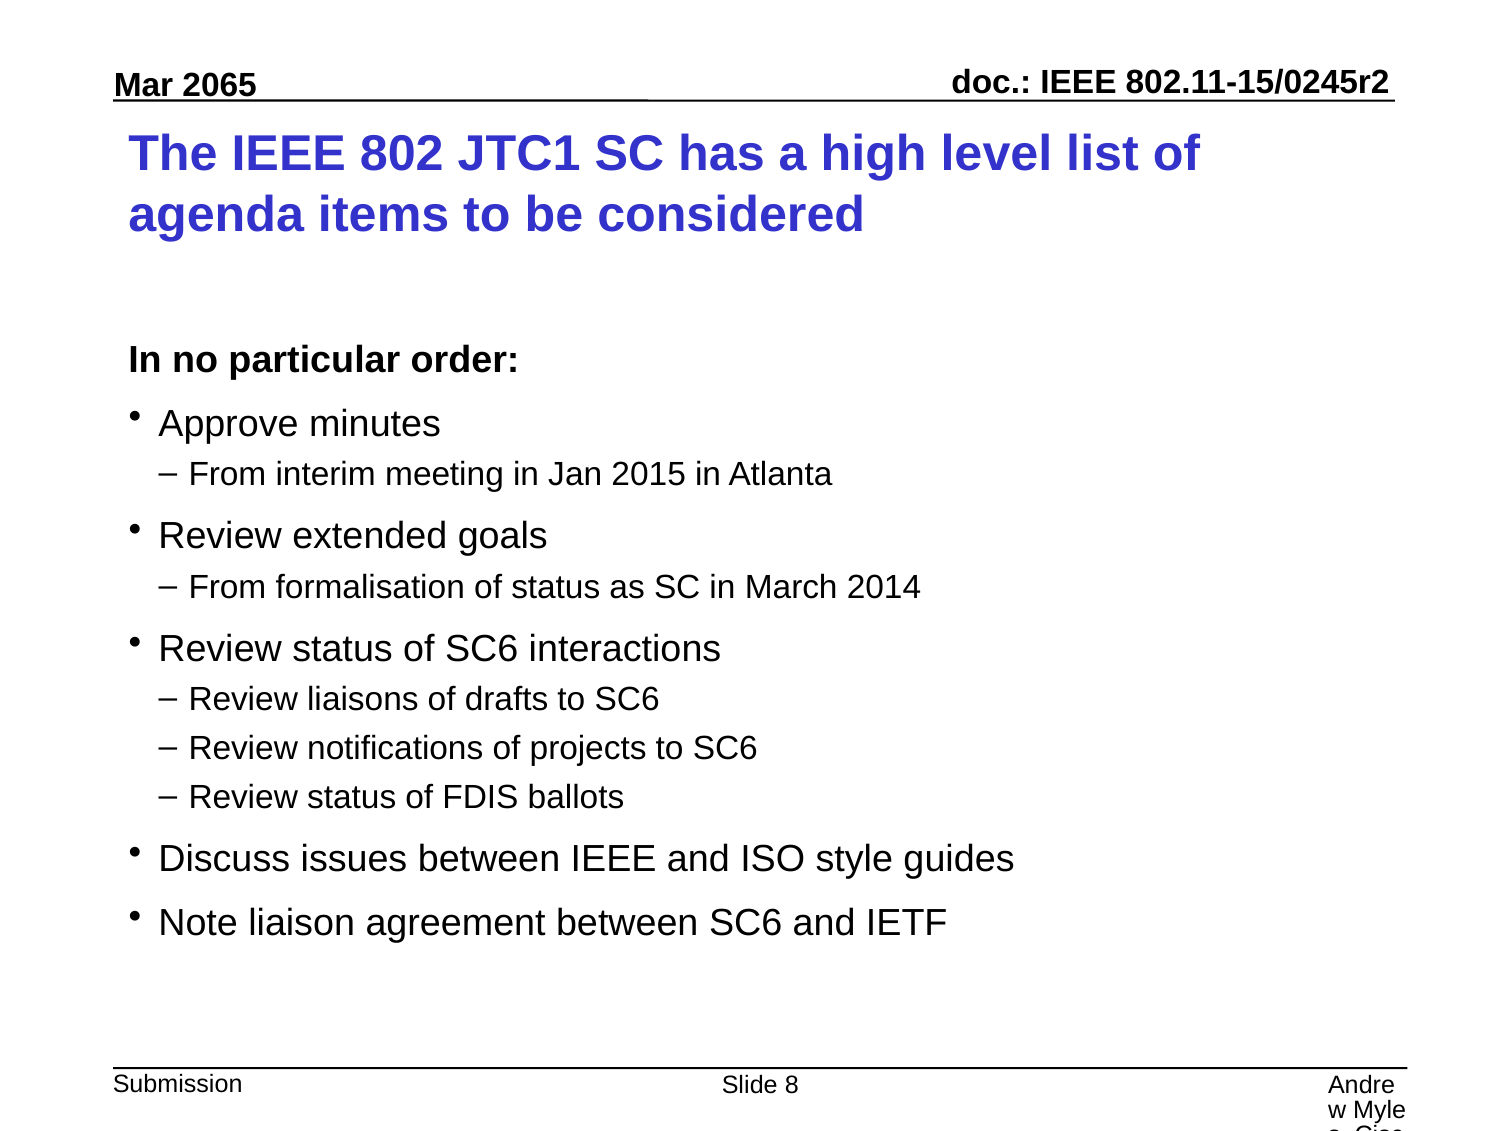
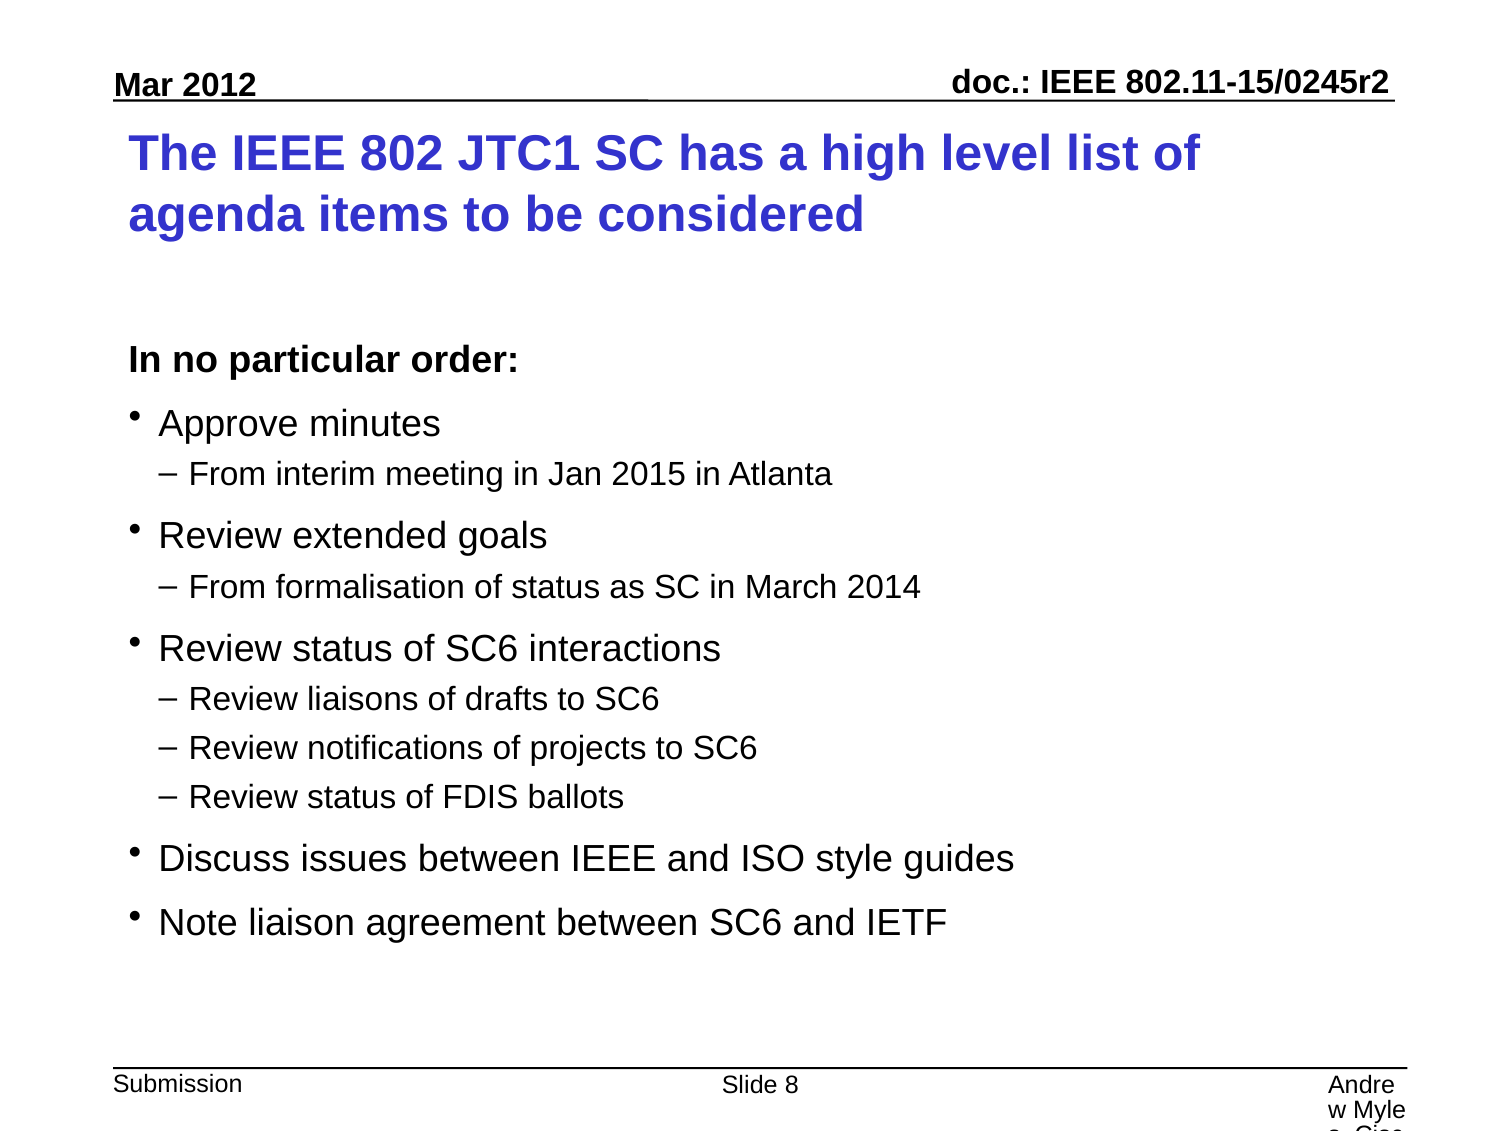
2065: 2065 -> 2012
